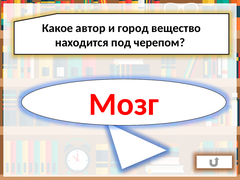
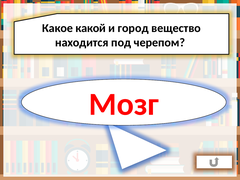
автор: автор -> какой
